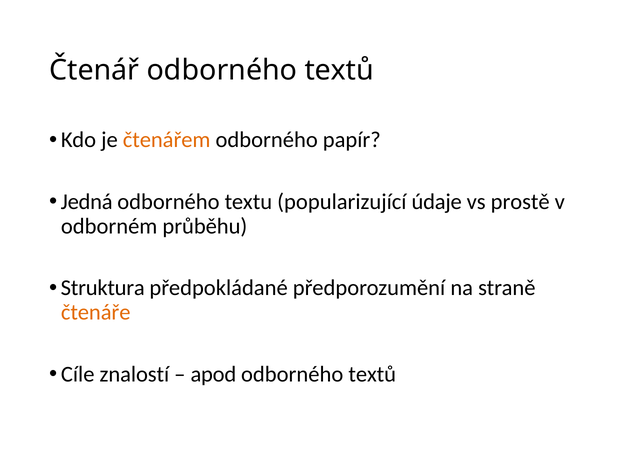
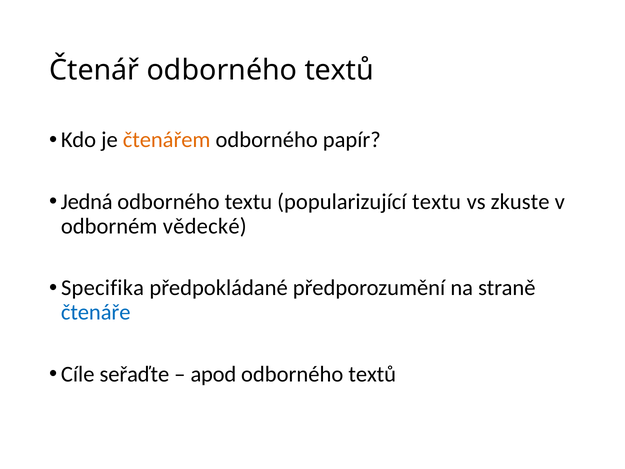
popularizující údaje: údaje -> textu
prostě: prostě -> zkuste
průběhu: průběhu -> vědecké
Struktura: Struktura -> Specifika
čtenáře colour: orange -> blue
znalostí: znalostí -> seřaďte
